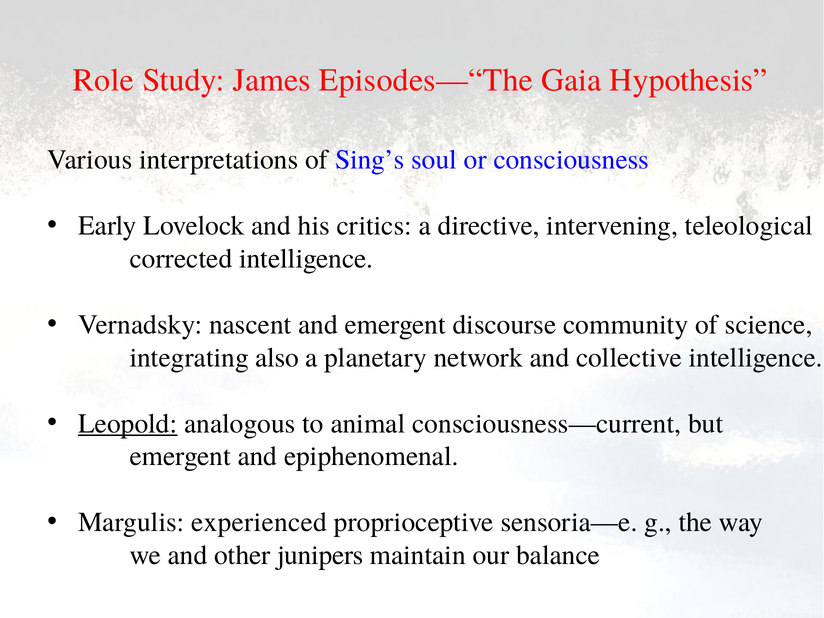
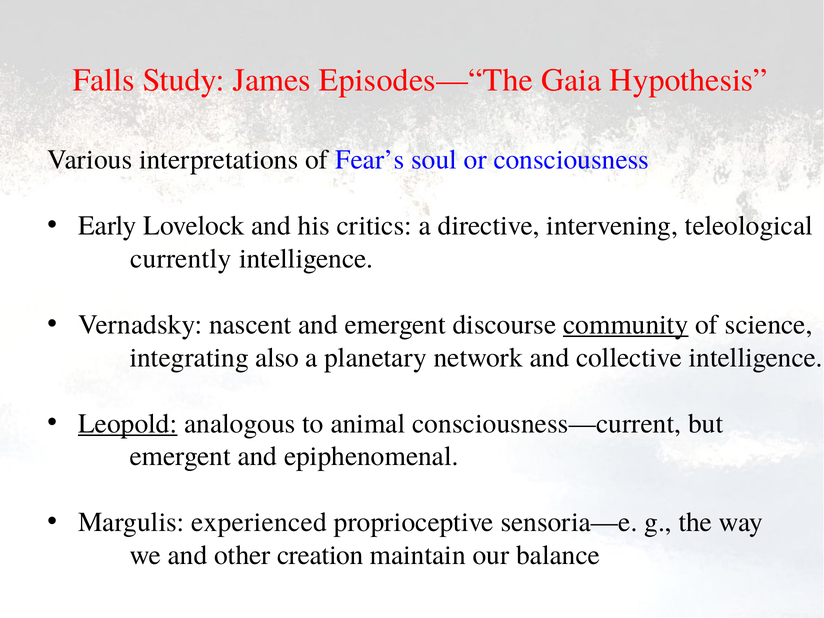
Role: Role -> Falls
Sing’s: Sing’s -> Fear’s
corrected: corrected -> currently
community underline: none -> present
junipers: junipers -> creation
